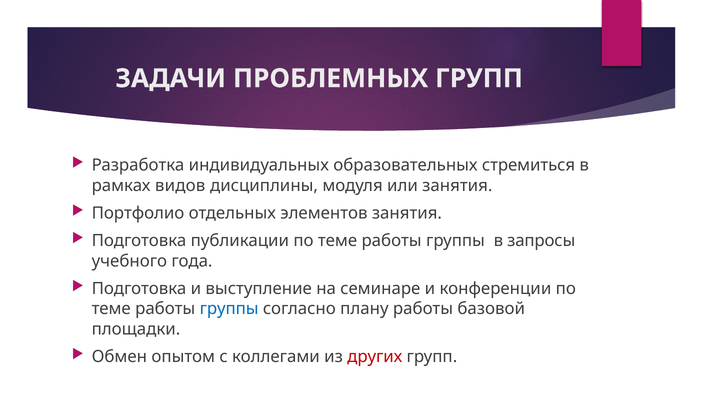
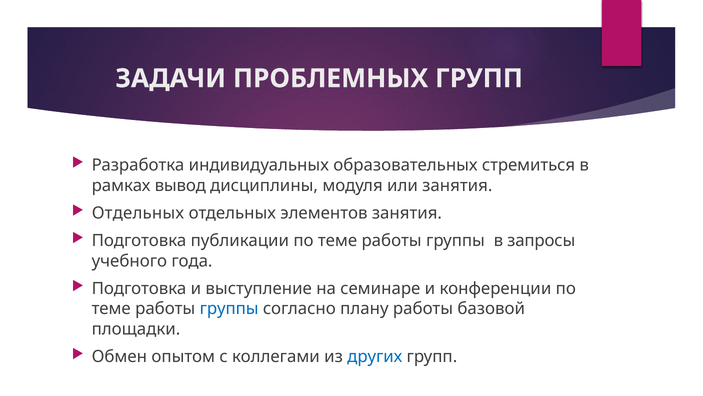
видов: видов -> вывод
Портфолио at (138, 213): Портфолио -> Отдельных
других colour: red -> blue
